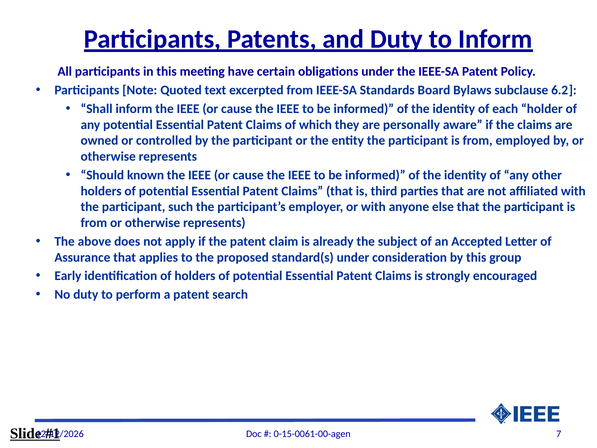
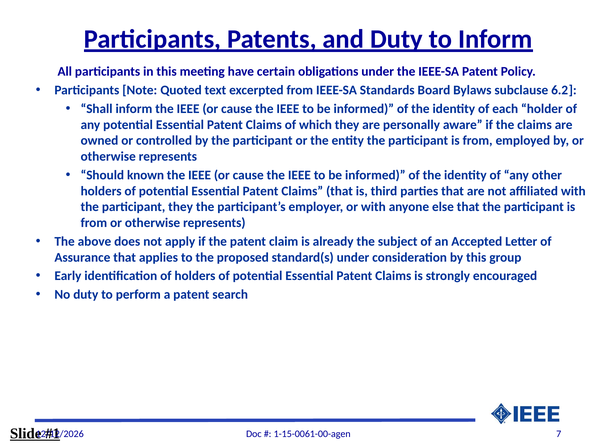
participant such: such -> they
0-15-0061-00-agen: 0-15-0061-00-agen -> 1-15-0061-00-agen
